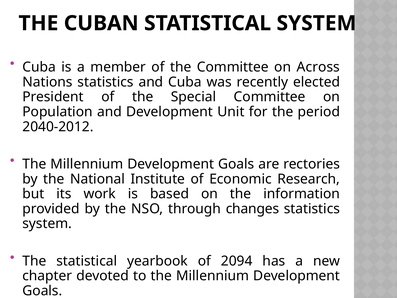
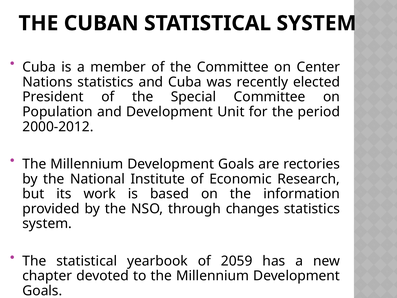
Across: Across -> Center
2040-2012: 2040-2012 -> 2000-2012
2094: 2094 -> 2059
